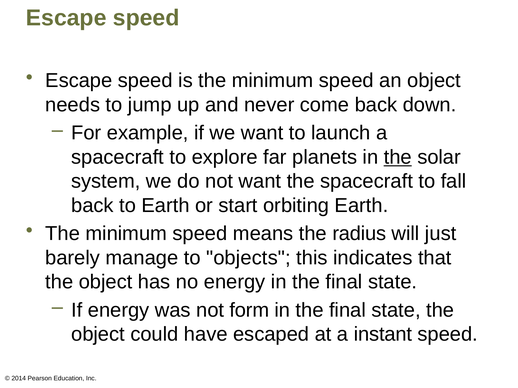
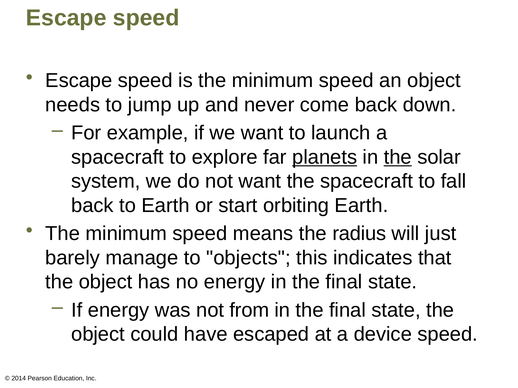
planets underline: none -> present
form: form -> from
instant: instant -> device
